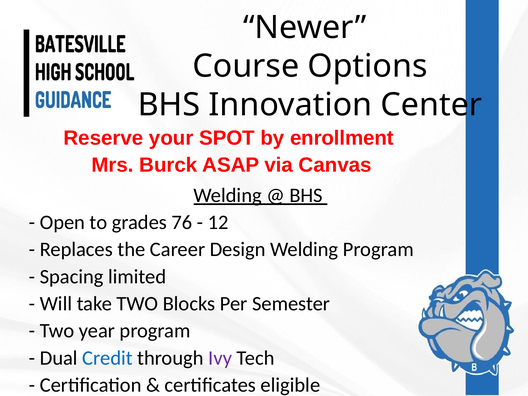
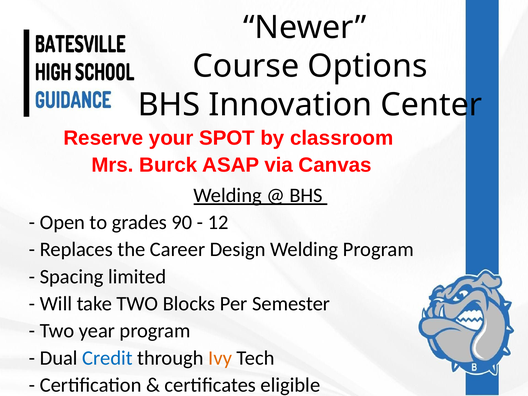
enrollment: enrollment -> classroom
76: 76 -> 90
Ivy colour: purple -> orange
